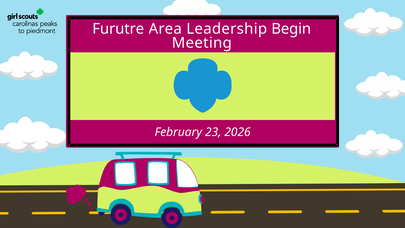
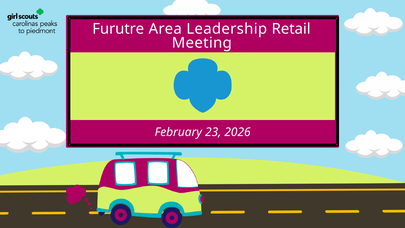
Begin: Begin -> Retail
